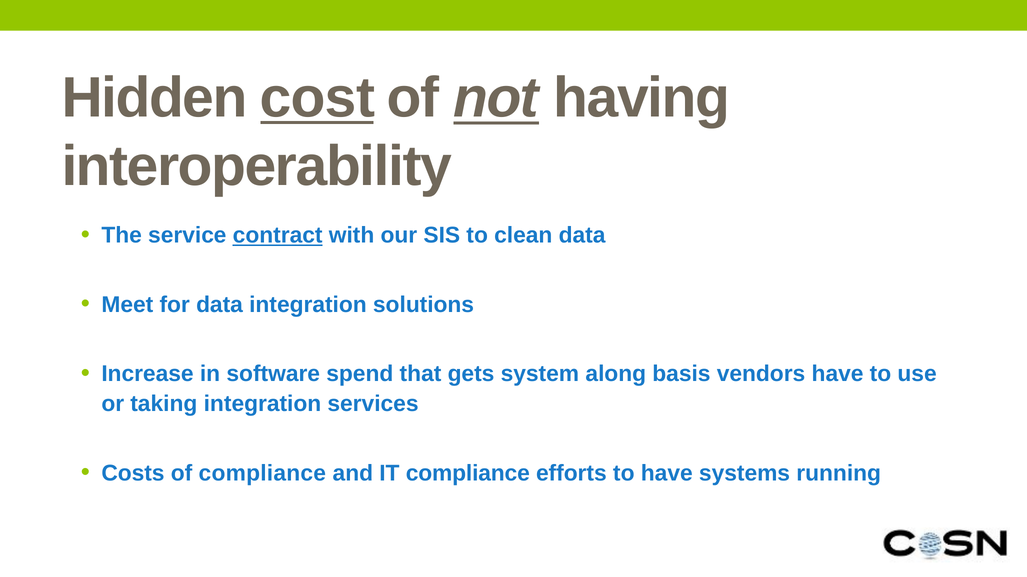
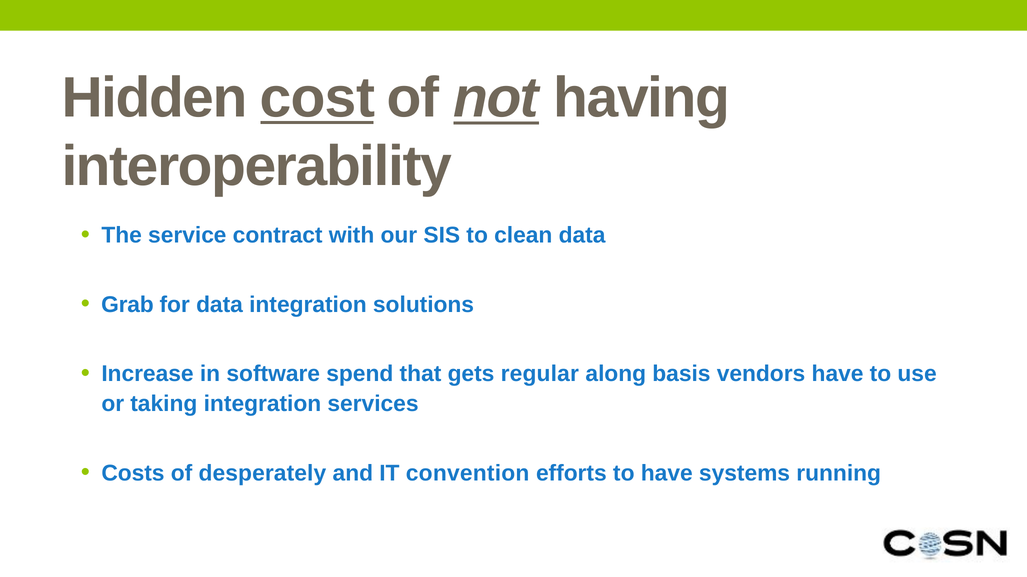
contract underline: present -> none
Meet: Meet -> Grab
system: system -> regular
of compliance: compliance -> desperately
IT compliance: compliance -> convention
